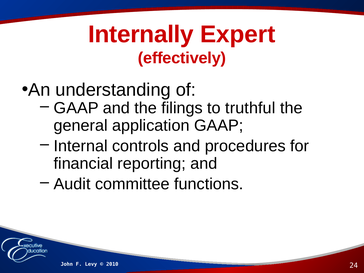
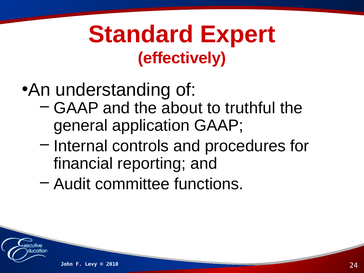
Internally: Internally -> Standard
filings: filings -> about
